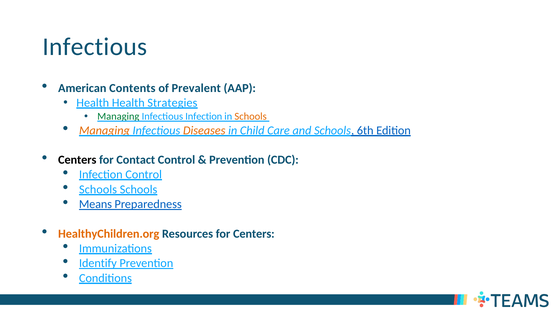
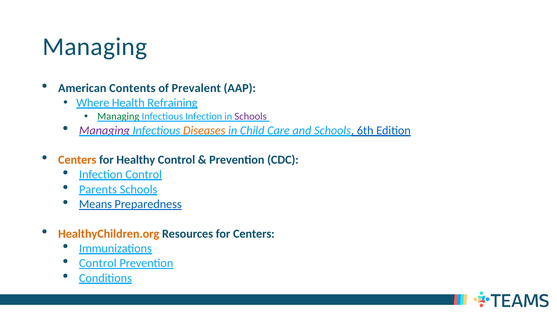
Infectious at (95, 47): Infectious -> Managing
Health at (93, 103): Health -> Where
Strategies: Strategies -> Refraining
Schools at (251, 117) colour: orange -> purple
Managing at (104, 131) colour: orange -> purple
Centers at (77, 160) colour: black -> orange
Contact: Contact -> Healthy
Schools at (98, 190): Schools -> Parents
Identify at (98, 264): Identify -> Control
